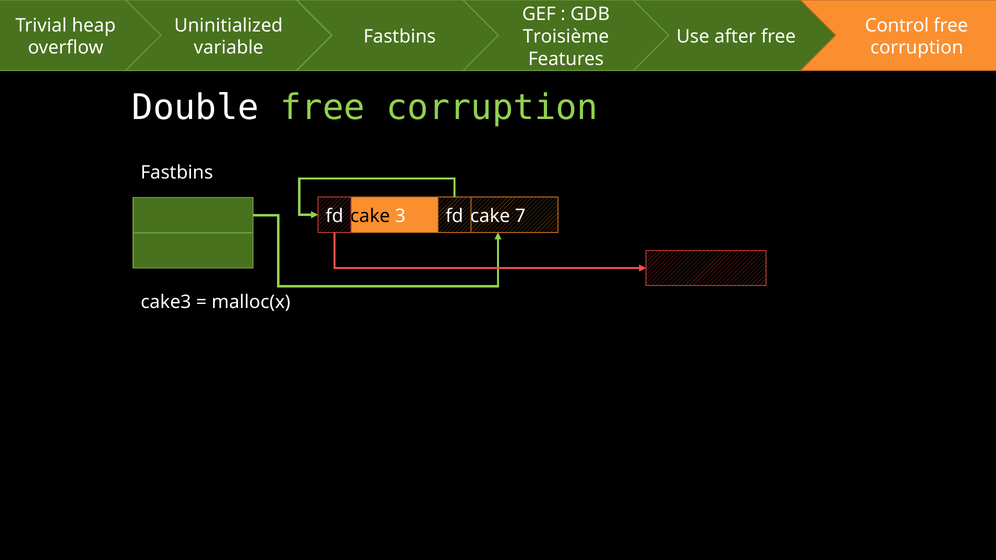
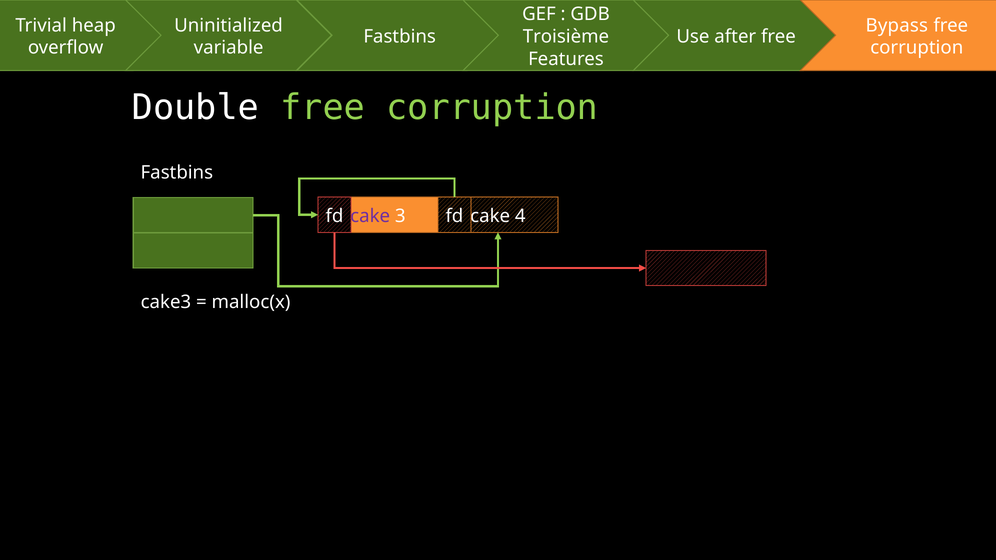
Control: Control -> Bypass
cake at (370, 216) colour: black -> purple
7: 7 -> 4
